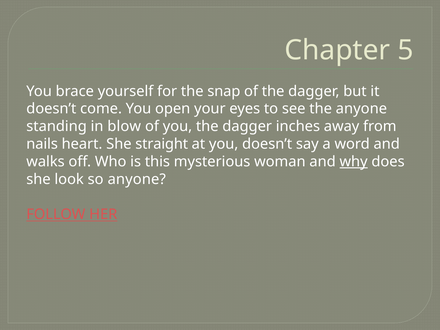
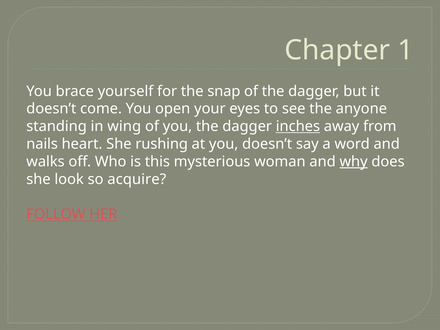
5: 5 -> 1
blow: blow -> wing
inches underline: none -> present
straight: straight -> rushing
so anyone: anyone -> acquire
